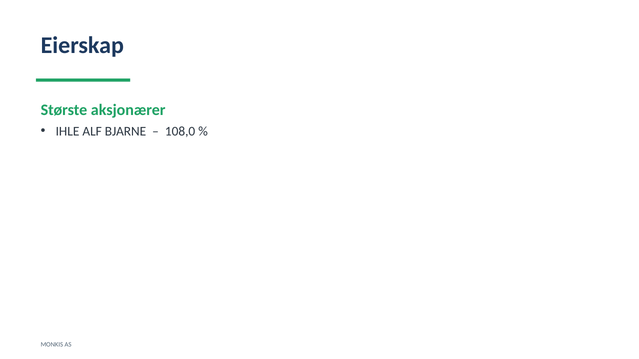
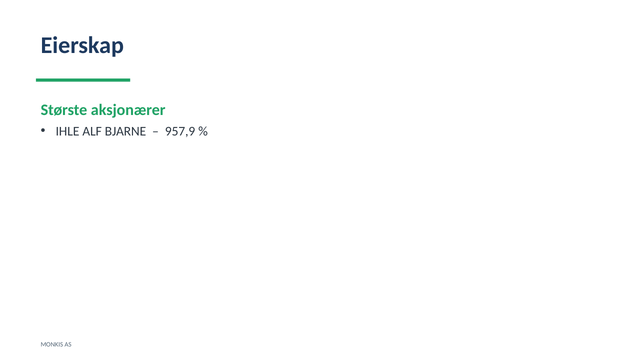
108,0: 108,0 -> 957,9
